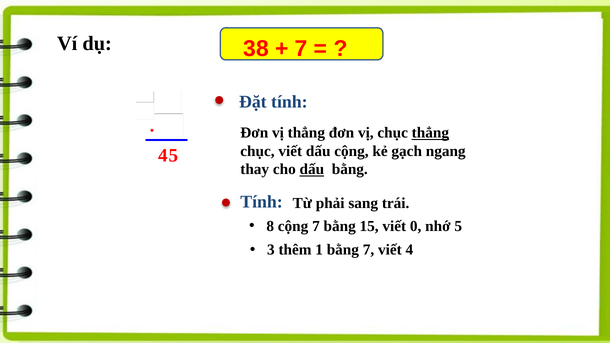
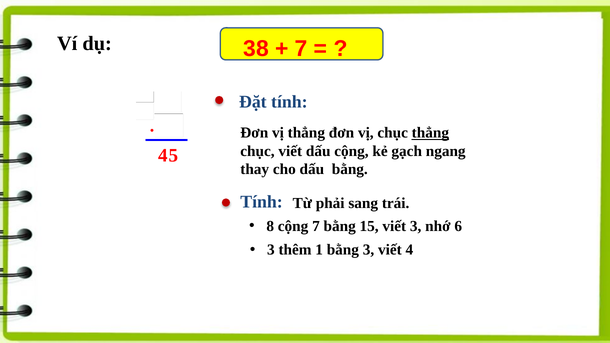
dấu at (312, 169) underline: present -> none
viết 0: 0 -> 3
nhớ 5: 5 -> 6
bằng 7: 7 -> 3
